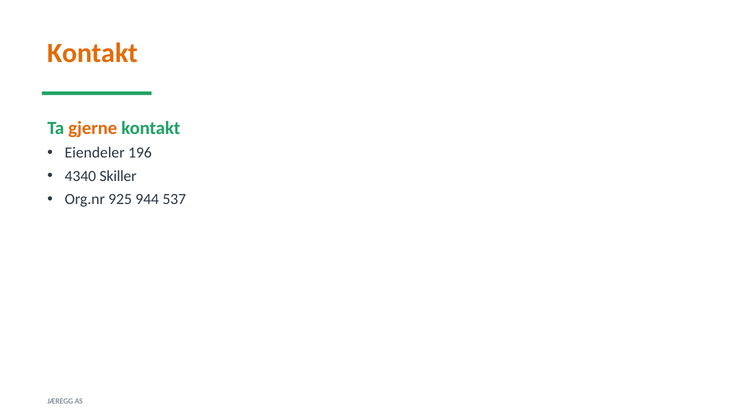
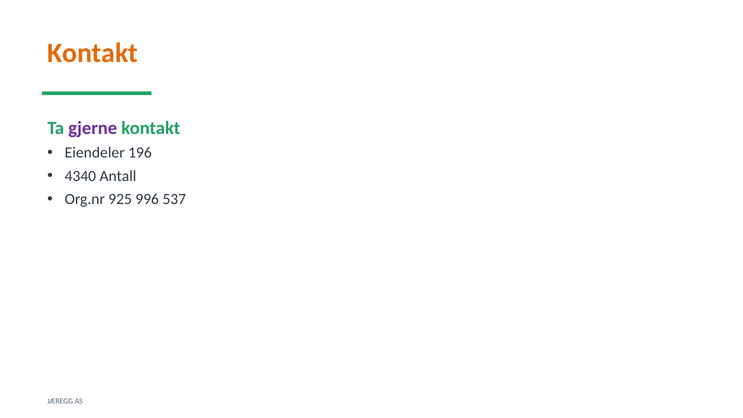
gjerne colour: orange -> purple
Skiller: Skiller -> Antall
944: 944 -> 996
